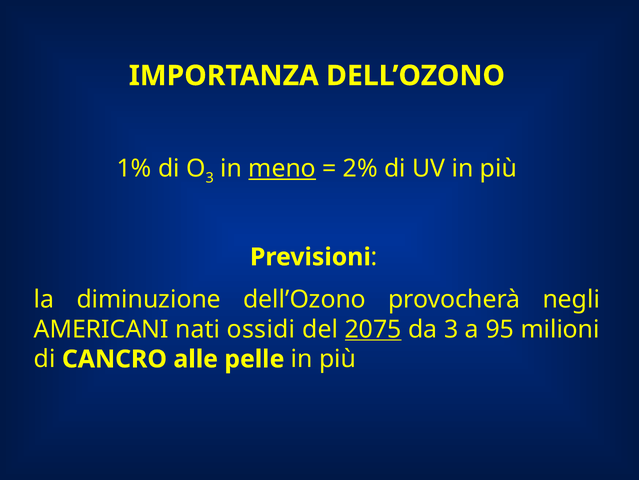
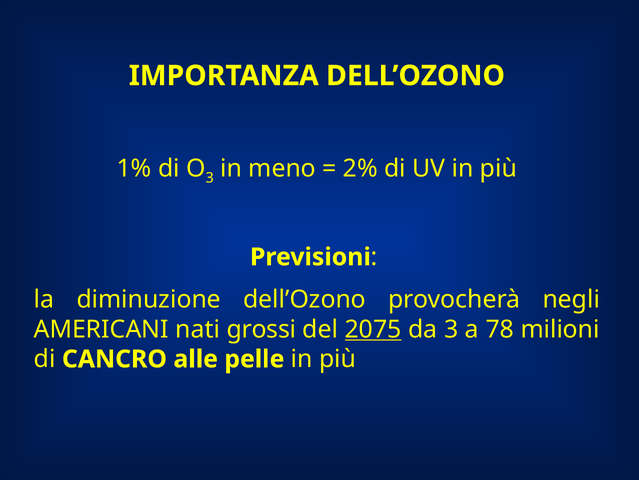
meno underline: present -> none
ossidi: ossidi -> grossi
95: 95 -> 78
